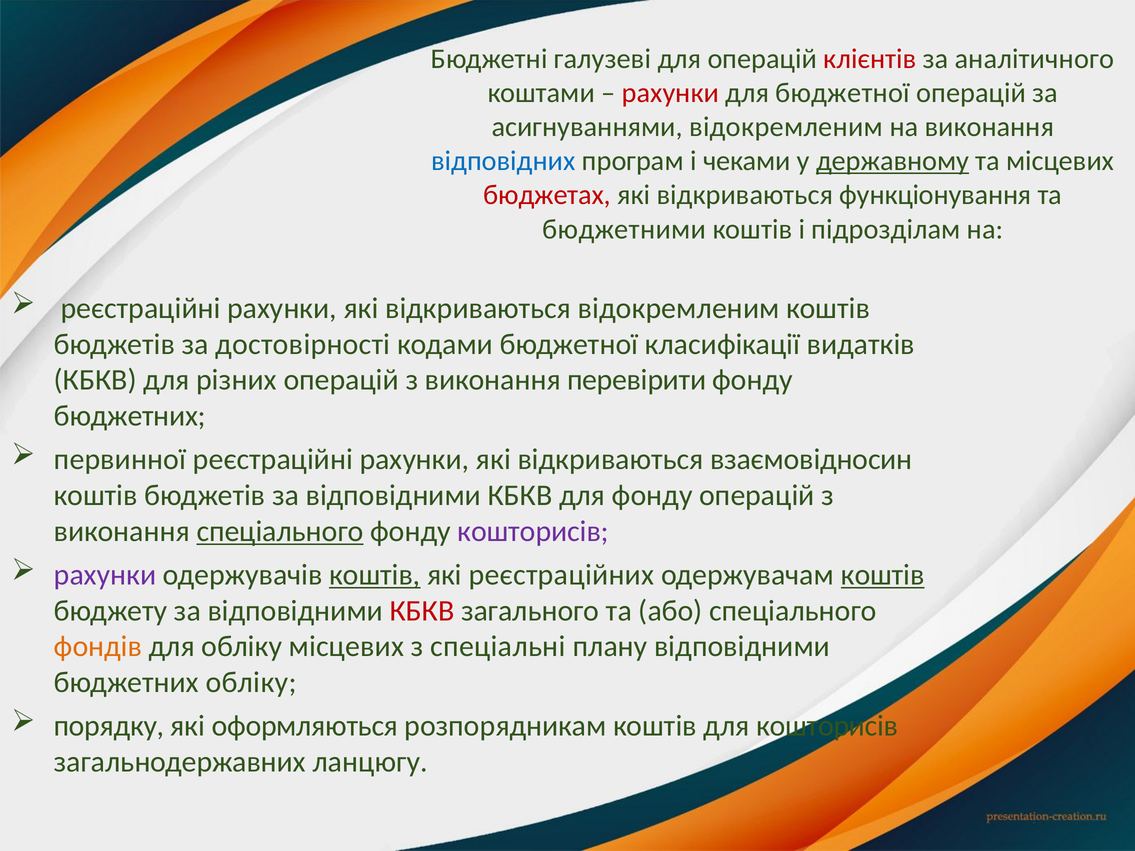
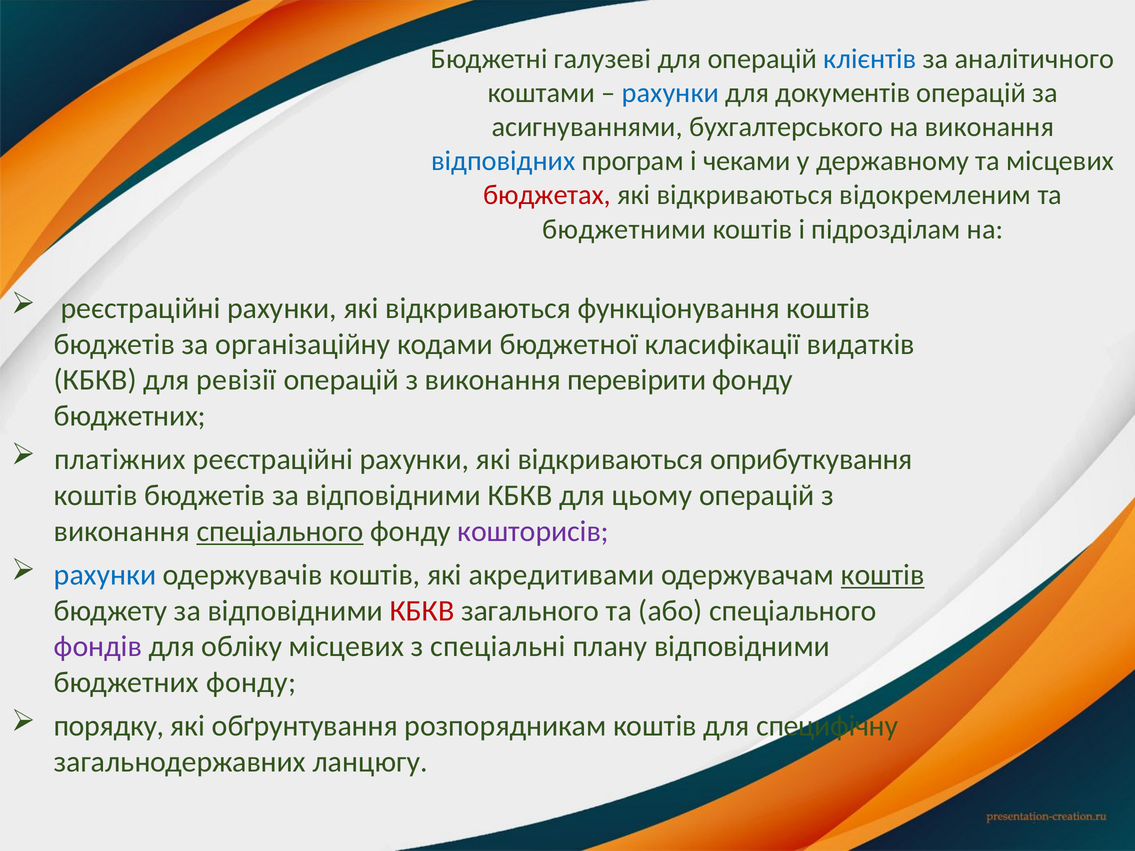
клієнтів colour: red -> blue
рахунки at (670, 93) colour: red -> blue
для бюджетної: бюджетної -> документів
асигнуваннями відокремленим: відокремленим -> бухгалтерського
державному underline: present -> none
функціонування: функціонування -> відокремленим
відкриваються відокремленим: відокремленим -> функціонування
достовірності: достовірності -> організаційну
різних: різних -> ревізії
первинної: первинної -> платіжних
взаємовідносин: взаємовідносин -> оприбуткування
для фонду: фонду -> цьому
рахунки at (105, 575) colour: purple -> blue
коштів at (375, 575) underline: present -> none
реєстраційних: реєстраційних -> акредитивами
фондів colour: orange -> purple
бюджетних обліку: обліку -> фонду
оформляються: оформляються -> обґрунтування
для кошторисів: кошторисів -> специфічну
